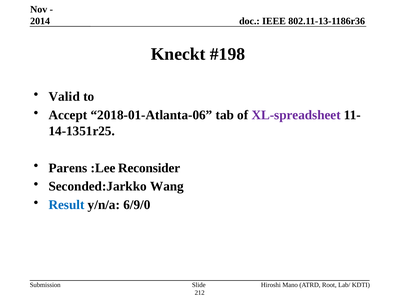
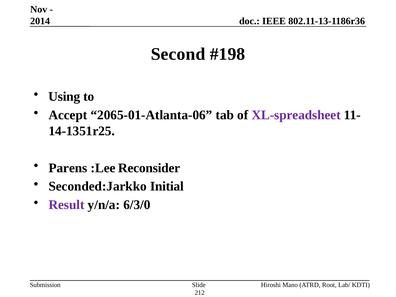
Kneckt: Kneckt -> Second
Valid: Valid -> Using
2018-01-Atlanta-06: 2018-01-Atlanta-06 -> 2065-01-Atlanta-06
Wang: Wang -> Initial
Result colour: blue -> purple
6/9/0: 6/9/0 -> 6/3/0
